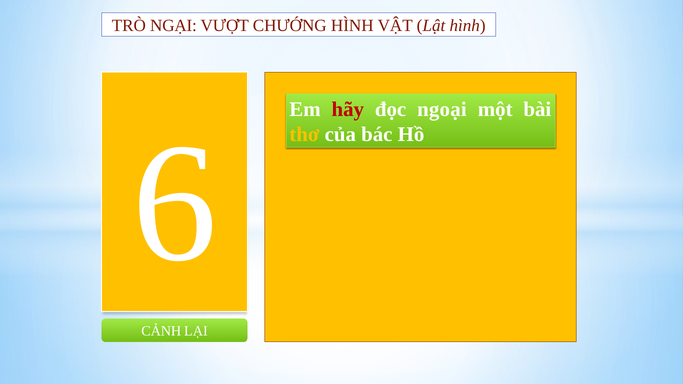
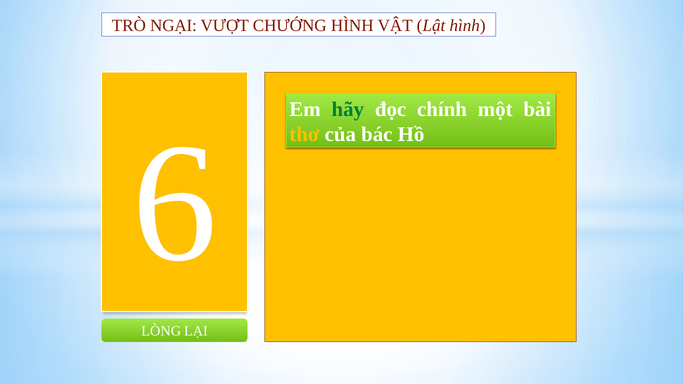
hãy colour: red -> green
ngoại: ngoại -> chính
CẢNH: CẢNH -> LÒNG
